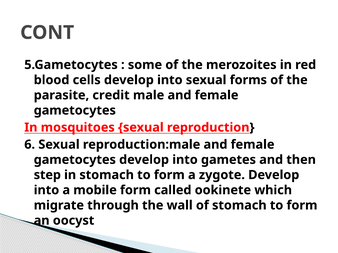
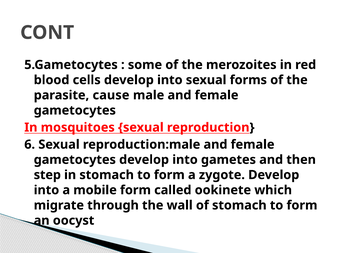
credit: credit -> cause
